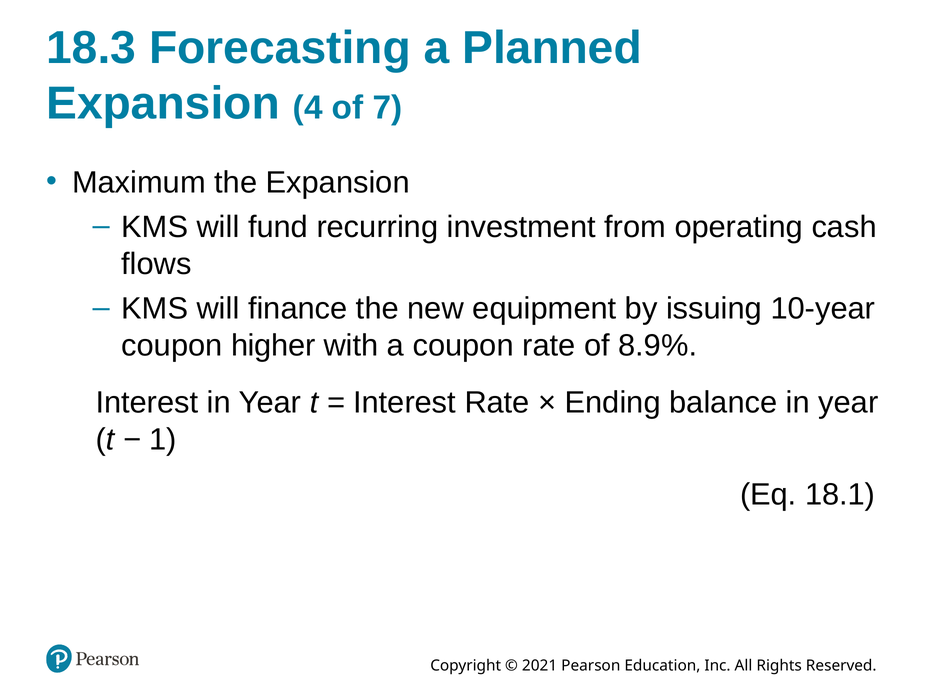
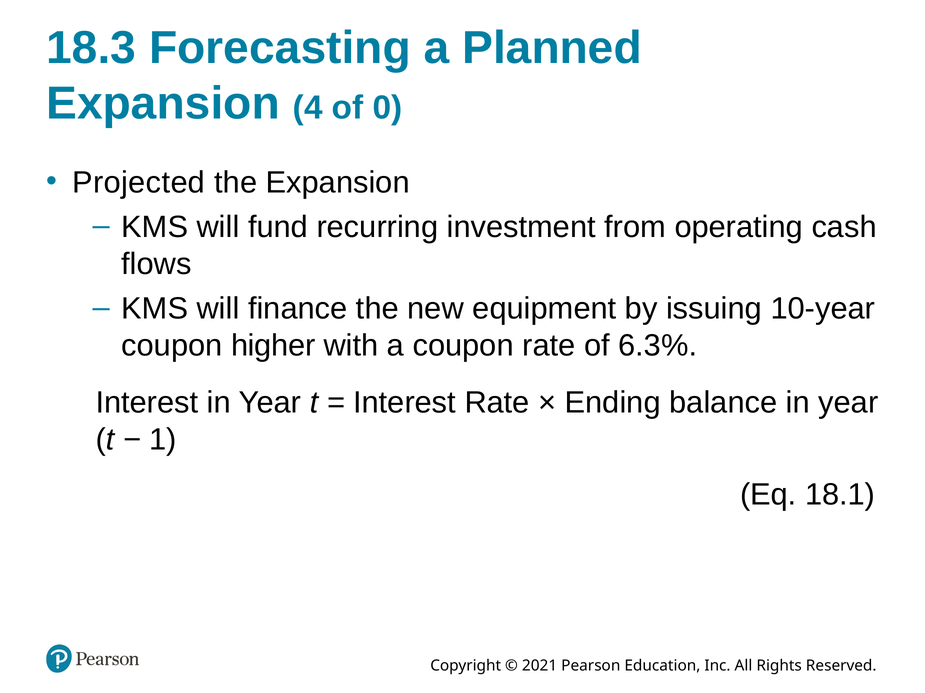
7: 7 -> 0
Maximum: Maximum -> Projected
8.9%: 8.9% -> 6.3%
